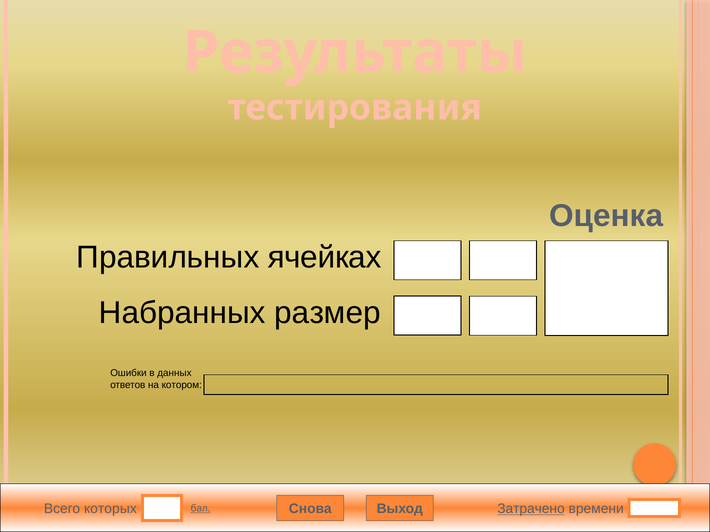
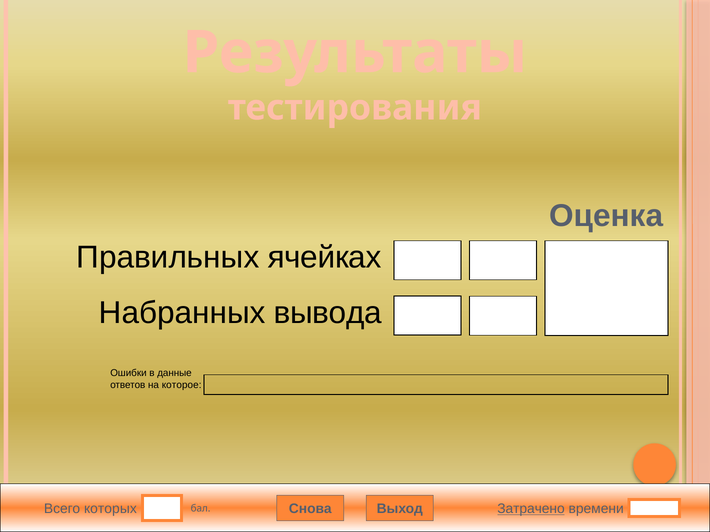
размер: размер -> вывода
данных: данных -> данные
котором: котором -> которое
бал underline: present -> none
